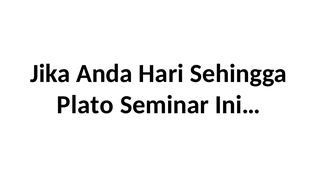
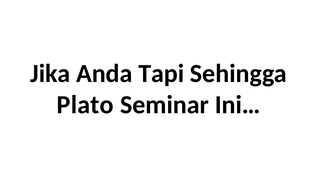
Hari: Hari -> Tapi
